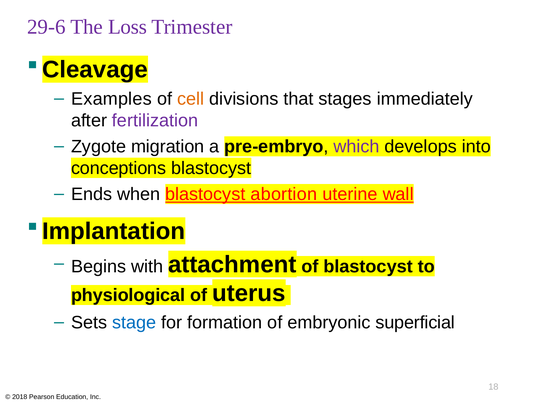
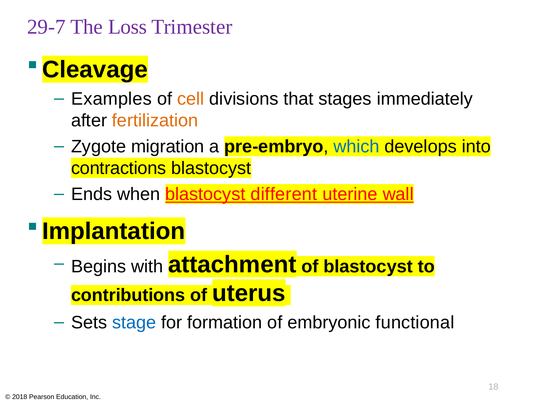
29-6: 29-6 -> 29-7
fertilization colour: purple -> orange
which colour: purple -> blue
conceptions: conceptions -> contractions
abortion: abortion -> different
physiological: physiological -> contributions
superficial: superficial -> functional
